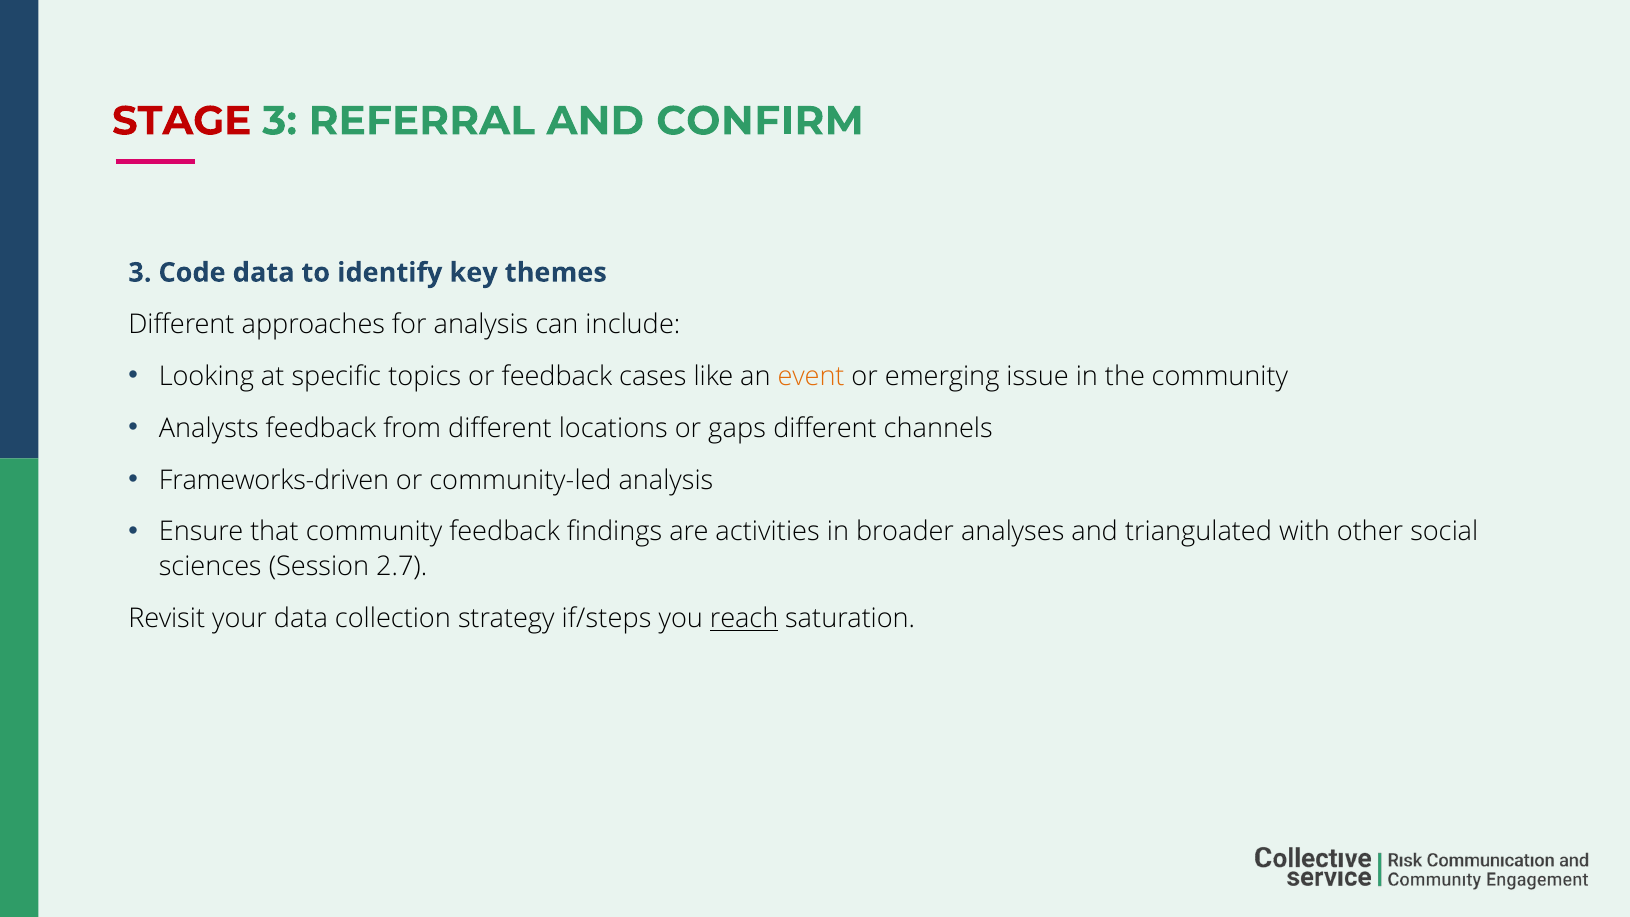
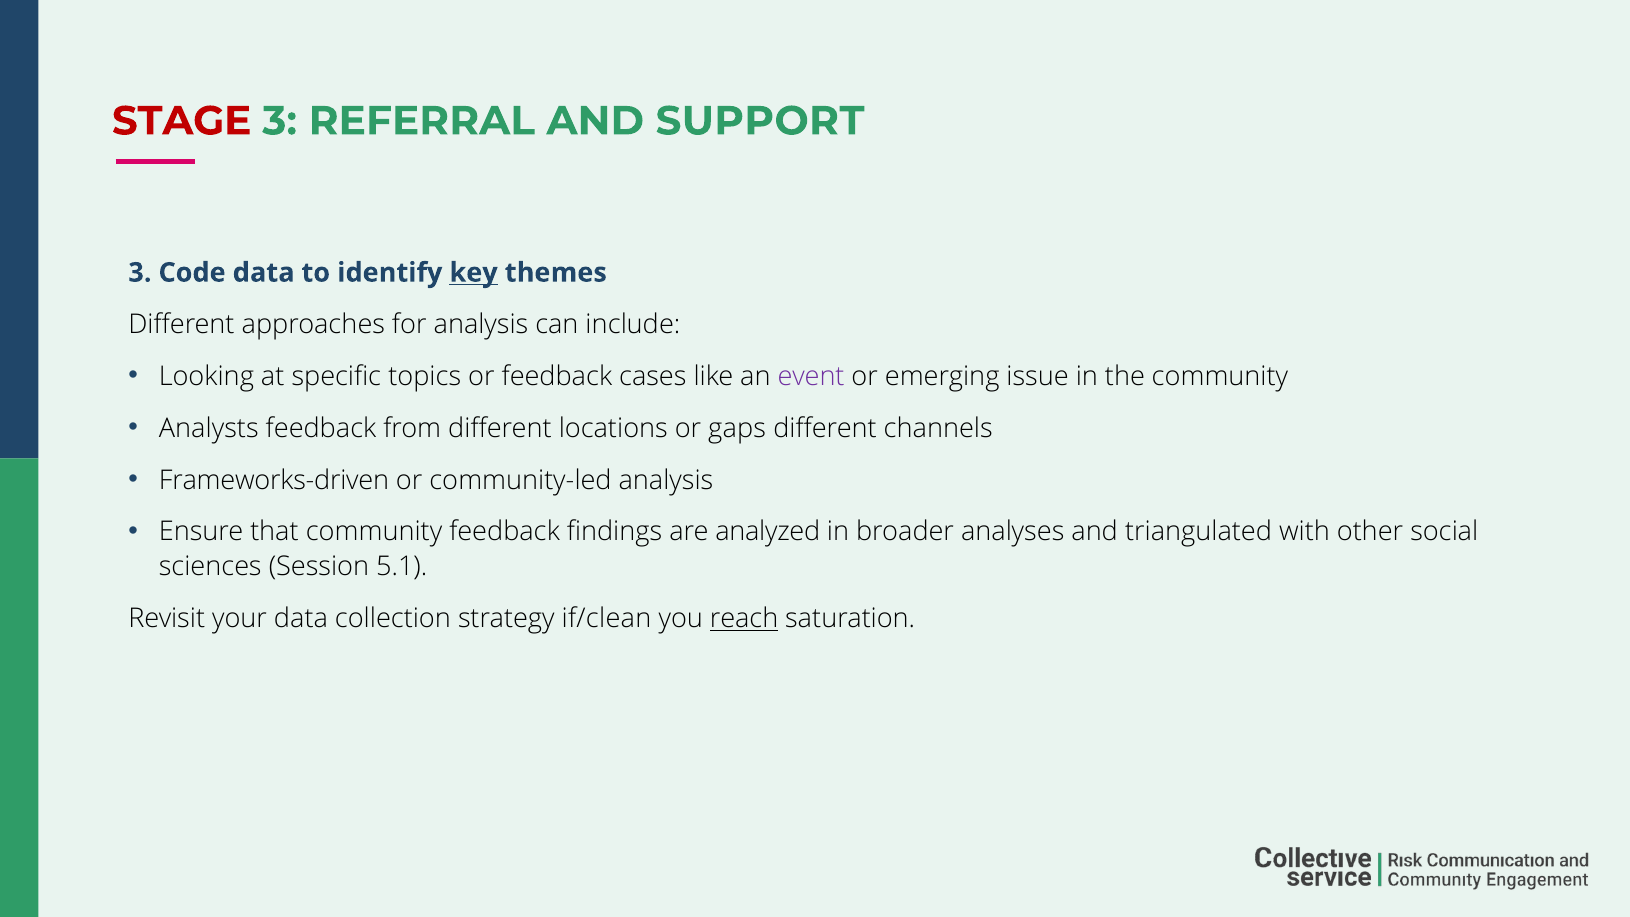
CONFIRM: CONFIRM -> SUPPORT
key underline: none -> present
event colour: orange -> purple
activities: activities -> analyzed
2.7: 2.7 -> 5.1
if/steps: if/steps -> if/clean
